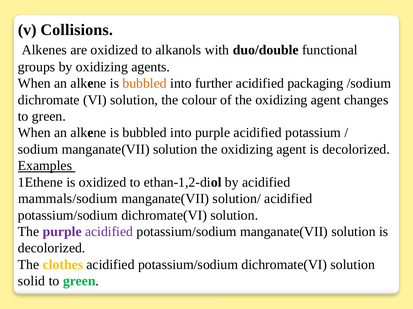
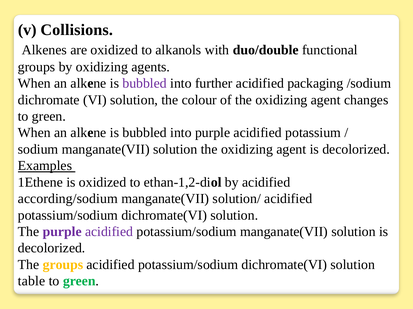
bubbled at (145, 84) colour: orange -> purple
mammals/sodium: mammals/sodium -> according/sodium
The clothes: clothes -> groups
solid: solid -> table
